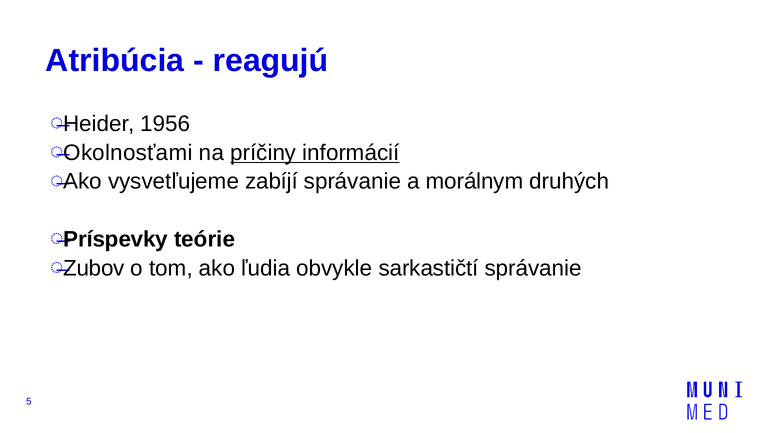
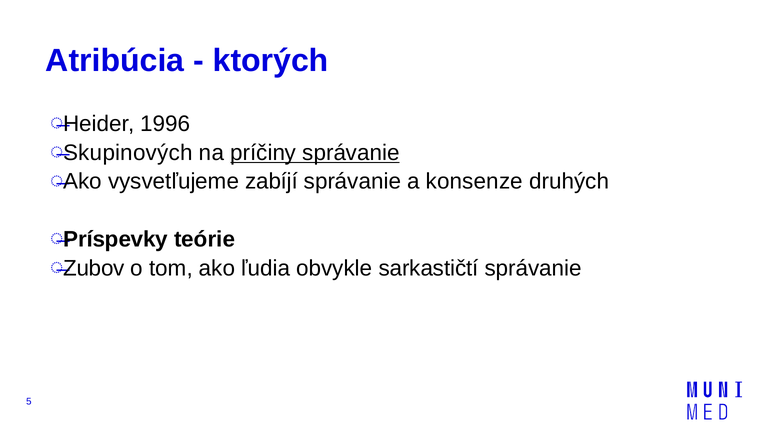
reagujú: reagujú -> ktorých
1956: 1956 -> 1996
Okolnosťami: Okolnosťami -> Skupinových
príčiny informácií: informácií -> správanie
morálnym: morálnym -> konsenze
